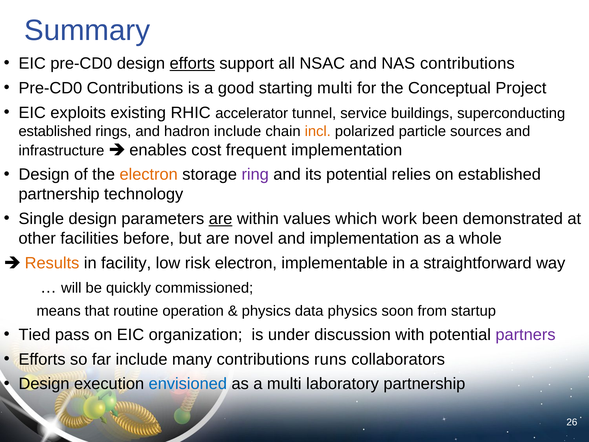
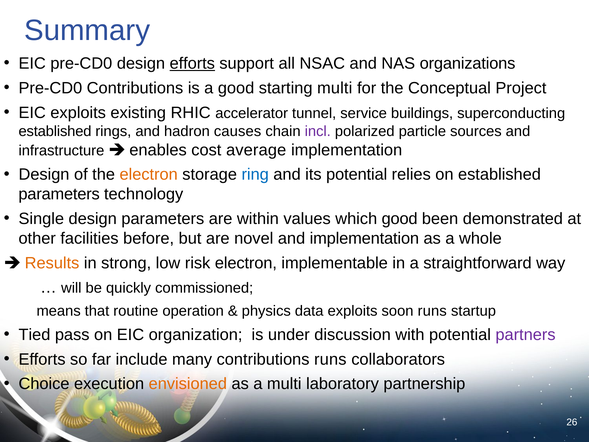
NAS contributions: contributions -> organizations
hadron include: include -> causes
incl colour: orange -> purple
frequent: frequent -> average
ring colour: purple -> blue
partnership at (59, 194): partnership -> parameters
are at (221, 219) underline: present -> none
which work: work -> good
facility: facility -> strong
data physics: physics -> exploits
soon from: from -> runs
Design at (44, 384): Design -> Choice
envisioned colour: blue -> orange
